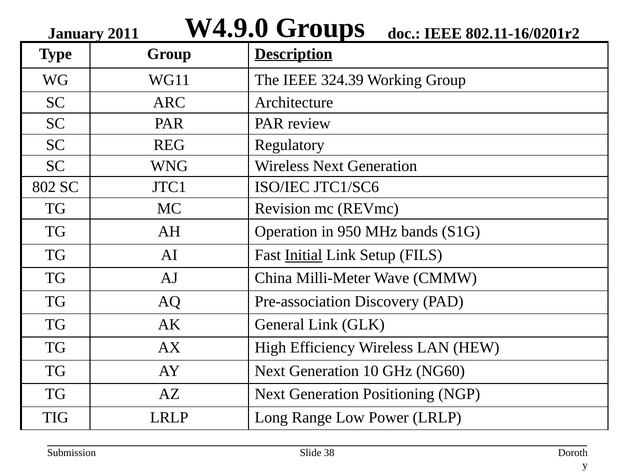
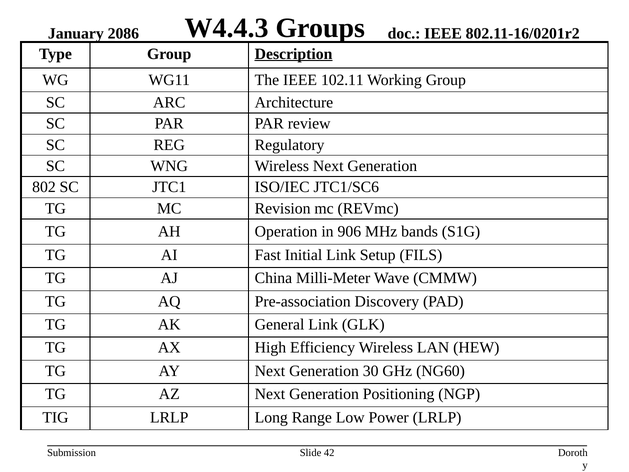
W4.9.0: W4.9.0 -> W4.4.3
2011: 2011 -> 2086
324.39: 324.39 -> 102.11
950: 950 -> 906
Initial underline: present -> none
10: 10 -> 30
38: 38 -> 42
